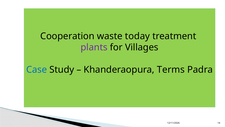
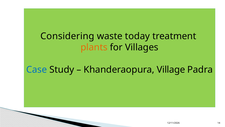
Cooperation: Cooperation -> Considering
plants colour: purple -> orange
Terms: Terms -> Village
